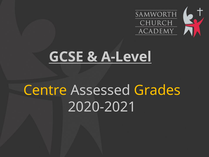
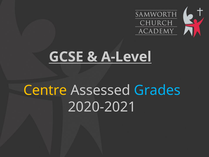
Grades colour: yellow -> light blue
